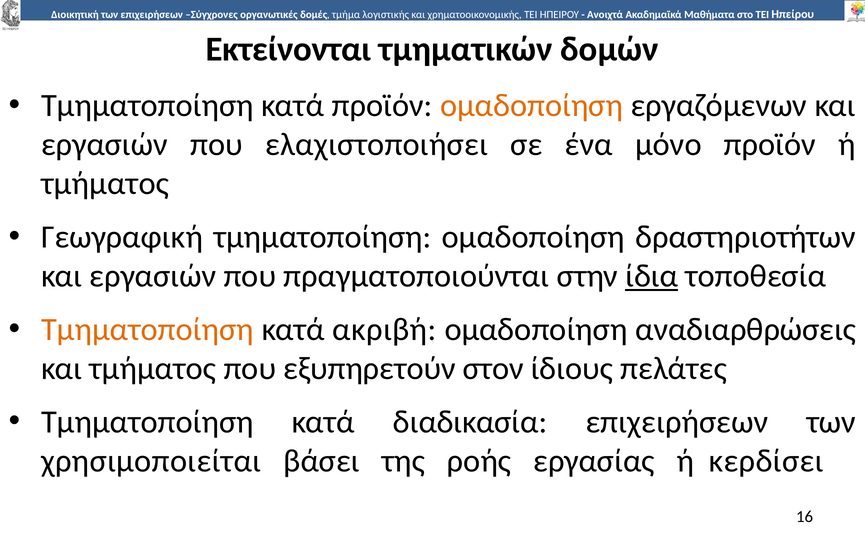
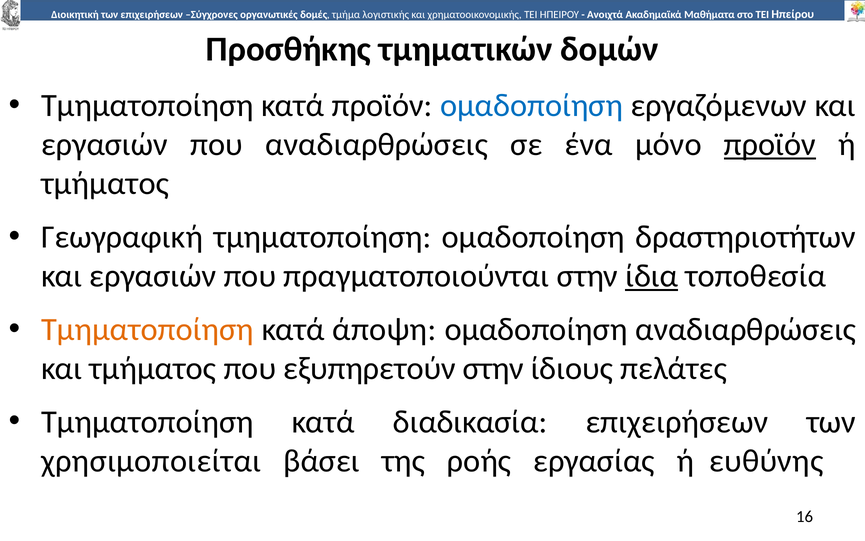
Εκτείνονται: Εκτείνονται -> Προσθήκης
οµαδοποίηση at (532, 106) colour: orange -> blue
που ελαχιστοποιήσει: ελαχιστοποιήσει -> αναδιαρθρώσεις
προϊόν at (770, 145) underline: none -> present
ακριβή: ακριβή -> άποψη
εξυπηρετούν στον: στον -> στην
κερδίσει: κερδίσει -> ευθύνης
